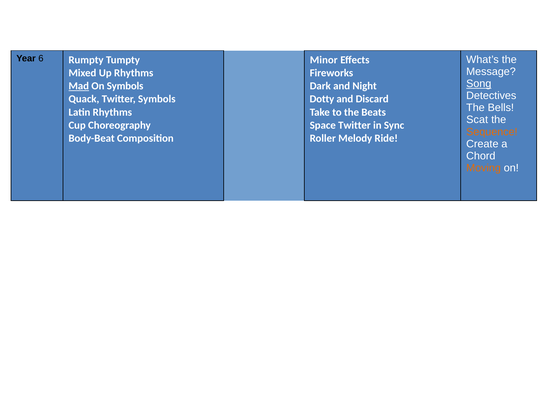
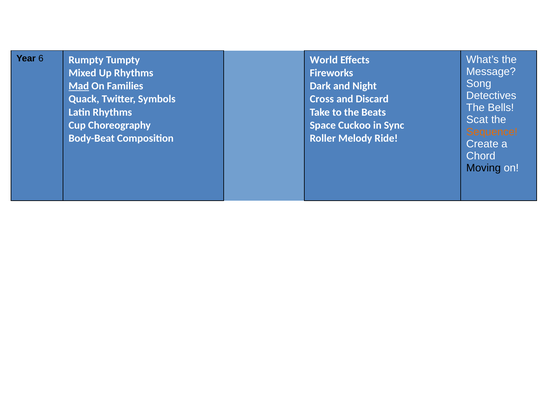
Minor: Minor -> World
Song underline: present -> none
On Symbols: Symbols -> Families
Dotty: Dotty -> Cross
Space Twitter: Twitter -> Cuckoo
Moving colour: orange -> black
